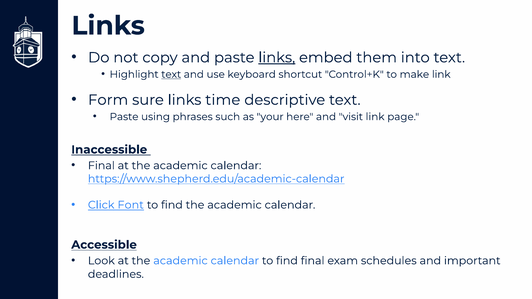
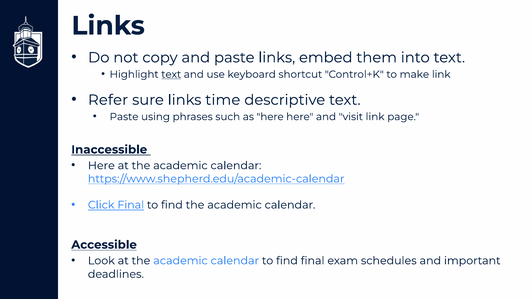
links at (277, 58) underline: present -> none
Form: Form -> Refer
as your: your -> here
Final at (101, 166): Final -> Here
Click Font: Font -> Final
